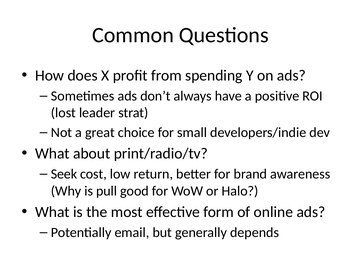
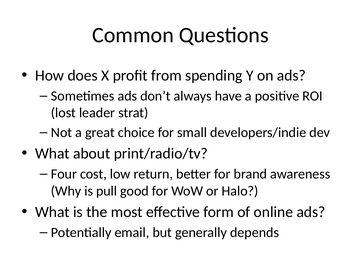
Seek: Seek -> Four
